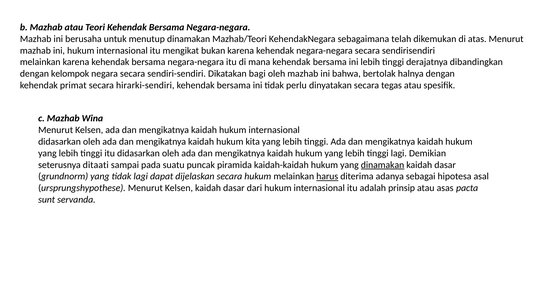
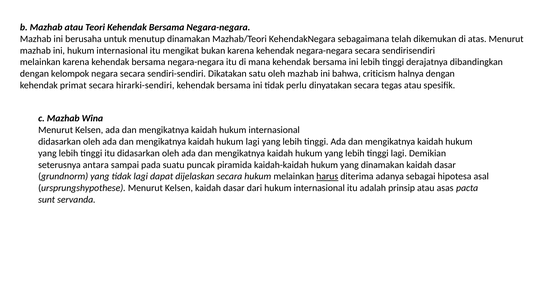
bagi: bagi -> satu
bertolak: bertolak -> criticism
hukum kita: kita -> lagi
ditaati: ditaati -> antara
dinamakan at (383, 165) underline: present -> none
